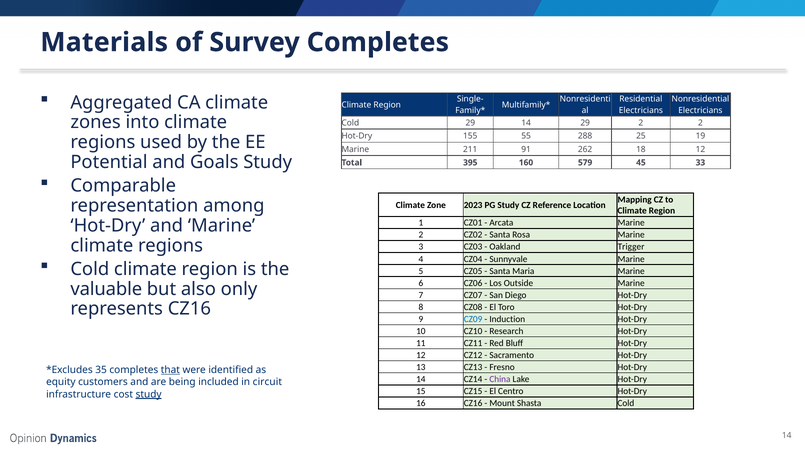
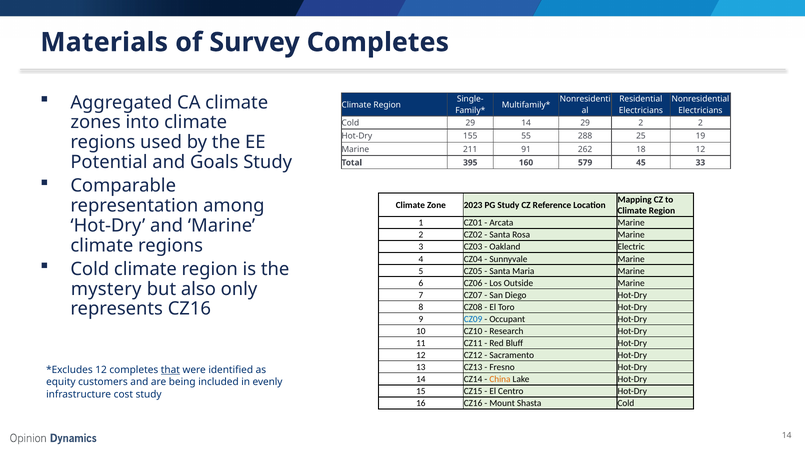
Trigger: Trigger -> Electric
valuable: valuable -> mystery
Induction: Induction -> Occupant
35 at (101, 370): 35 -> 12
China colour: purple -> orange
circuit: circuit -> evenly
study at (149, 394) underline: present -> none
